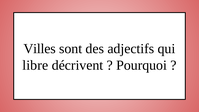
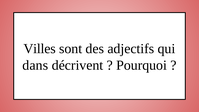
libre: libre -> dans
